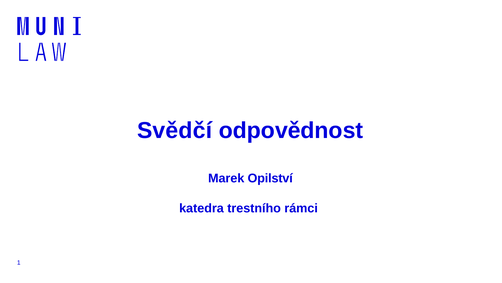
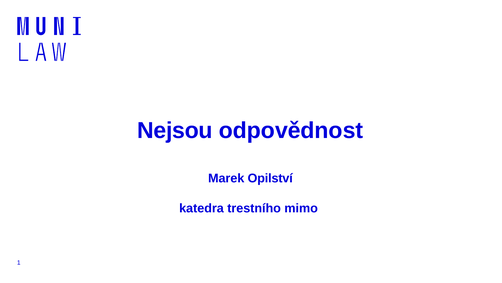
Svědčí: Svědčí -> Nejsou
rámci: rámci -> mimo
